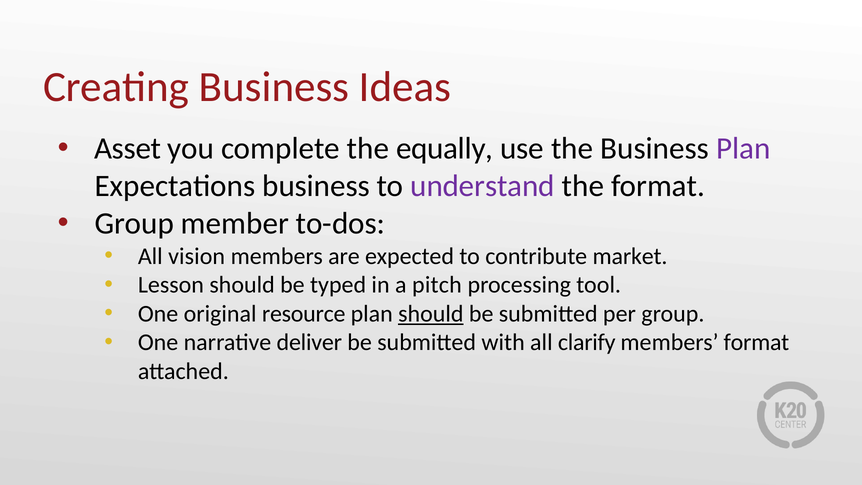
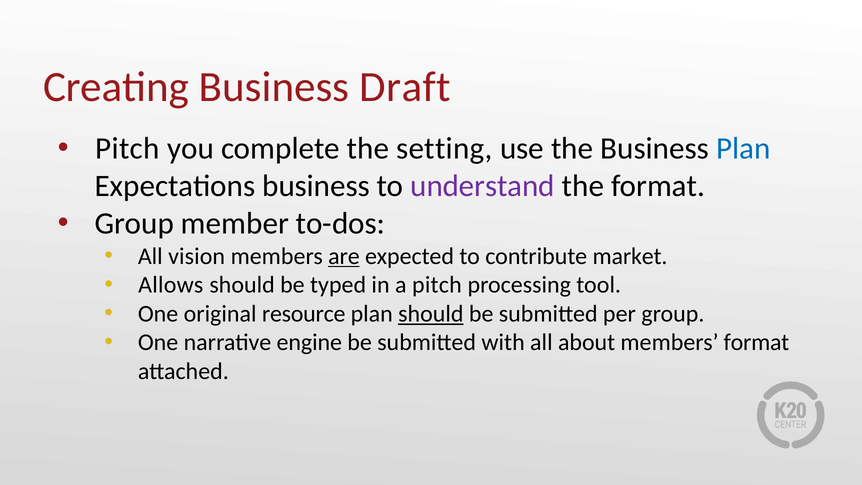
Ideas: Ideas -> Draft
Asset at (128, 149): Asset -> Pitch
equally: equally -> setting
Plan at (743, 149) colour: purple -> blue
are underline: none -> present
Lesson: Lesson -> Allows
deliver: deliver -> engine
clarify: clarify -> about
